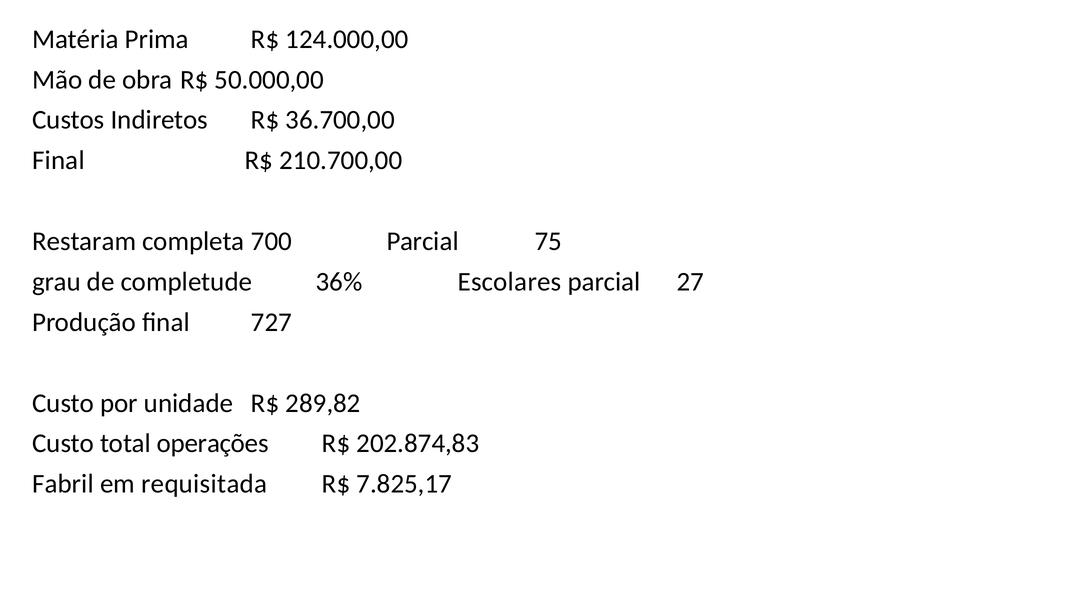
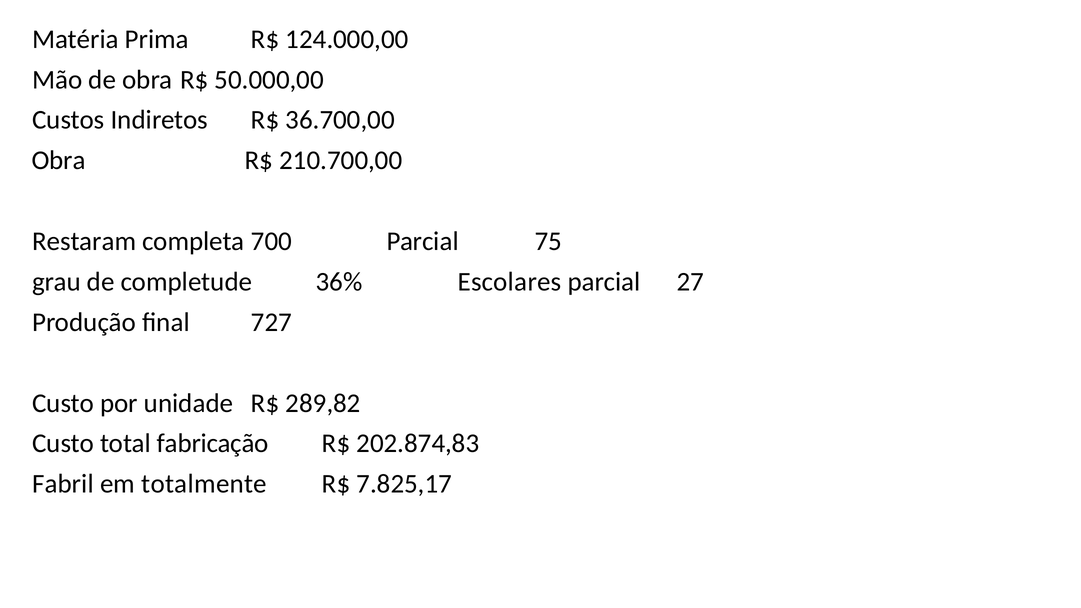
Final at (58, 161): Final -> Obra
operações: operações -> fabricação
requisitada: requisitada -> totalmente
